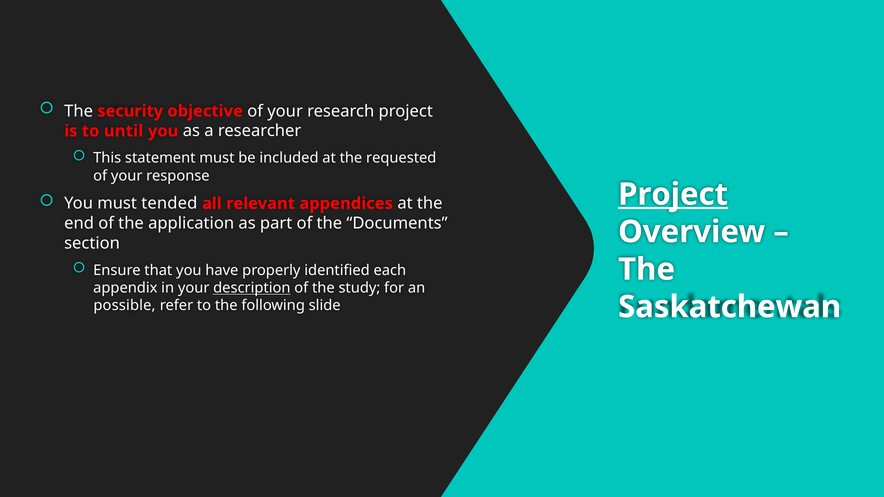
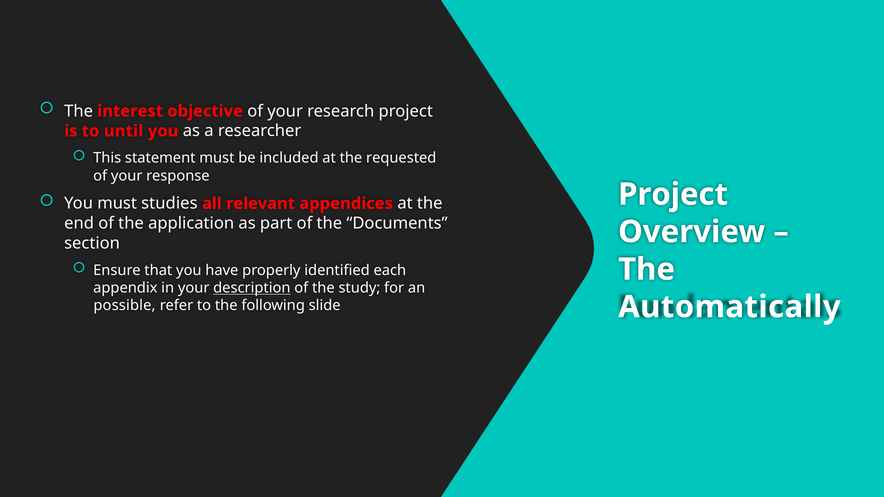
security: security -> interest
Project at (673, 194) underline: present -> none
tended: tended -> studies
Saskatchewan: Saskatchewan -> Automatically
